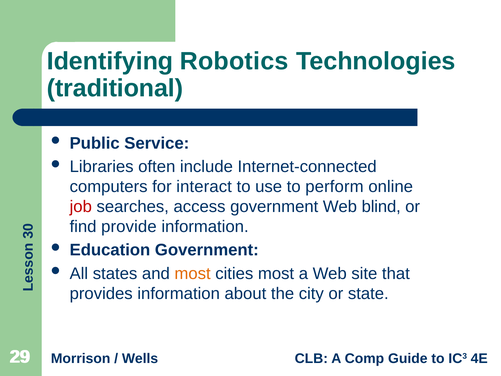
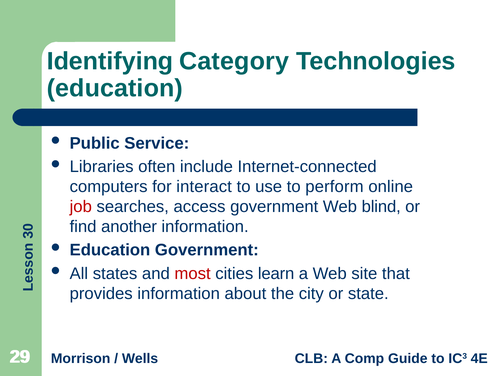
Robotics: Robotics -> Category
traditional at (115, 88): traditional -> education
provide: provide -> another
most at (193, 273) colour: orange -> red
cities most: most -> learn
